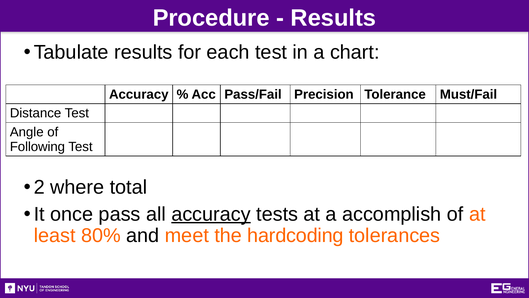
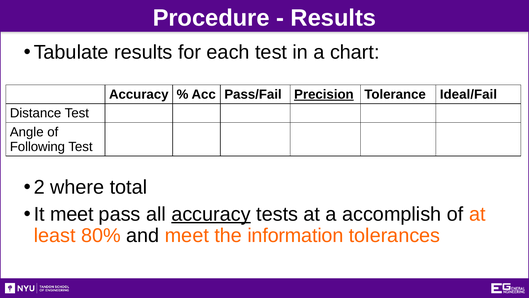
Precision underline: none -> present
Must/Fail: Must/Fail -> Ideal/Fail
It once: once -> meet
hardcoding: hardcoding -> information
